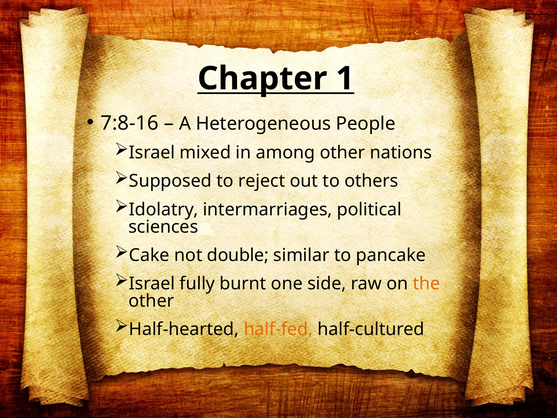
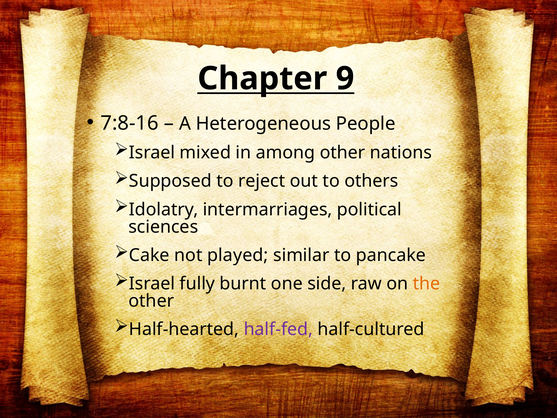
1: 1 -> 9
double: double -> played
half-fed colour: orange -> purple
